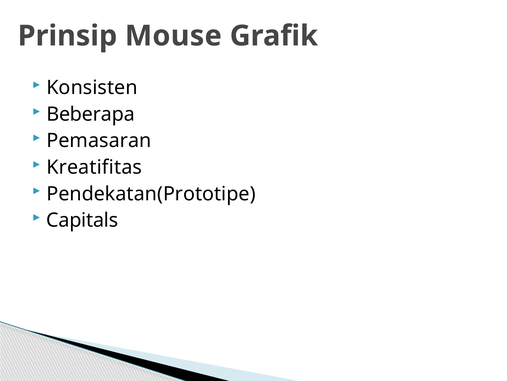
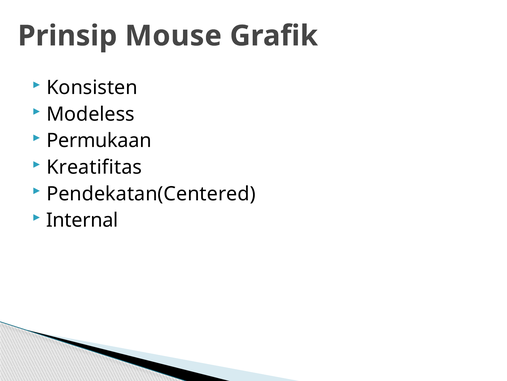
Beberapa: Beberapa -> Modeless
Pemasaran: Pemasaran -> Permukaan
Pendekatan(Prototipe: Pendekatan(Prototipe -> Pendekatan(Centered
Capitals: Capitals -> Internal
